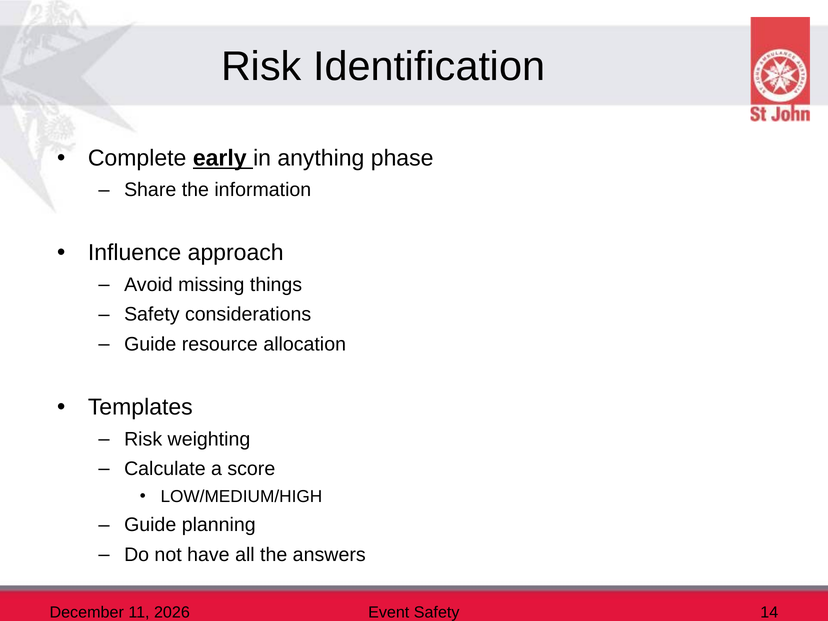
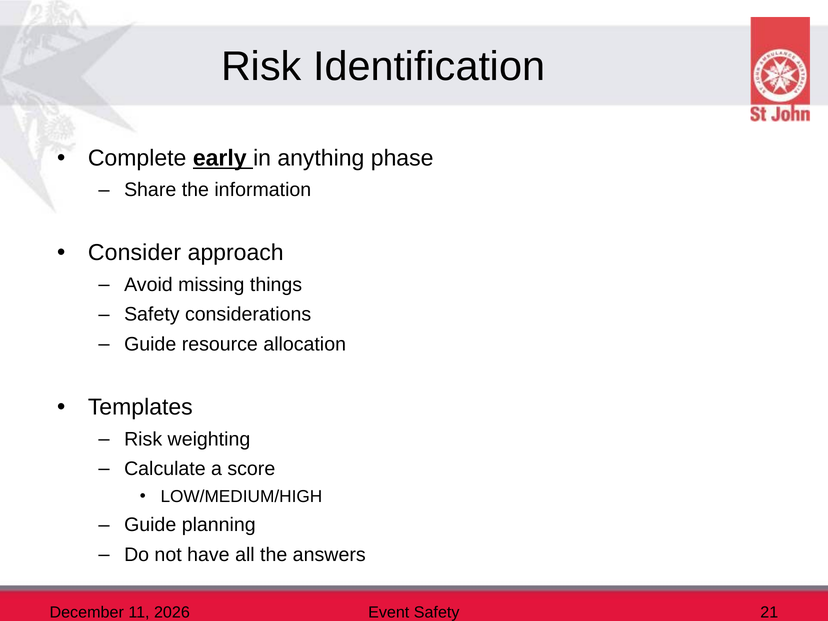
Influence: Influence -> Consider
14: 14 -> 21
